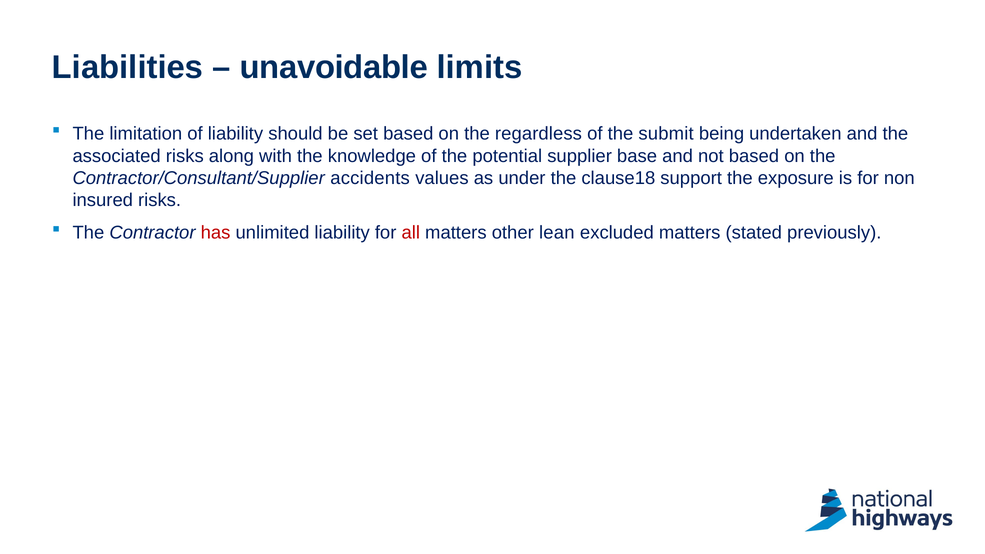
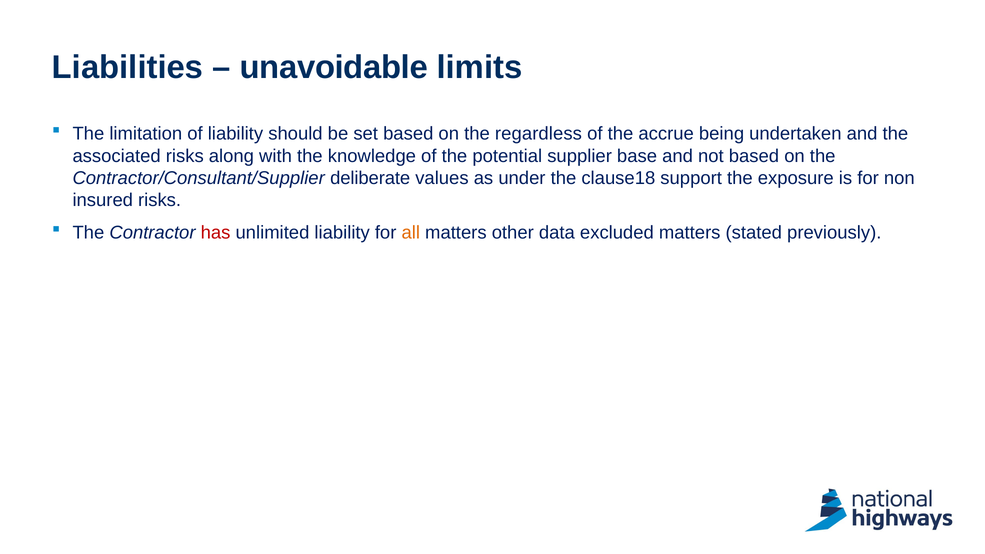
submit: submit -> accrue
accidents: accidents -> deliberate
all colour: red -> orange
lean: lean -> data
